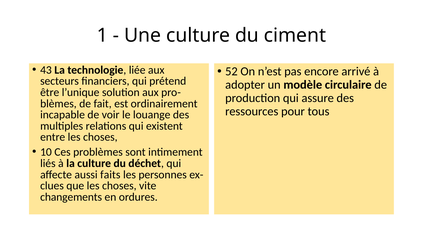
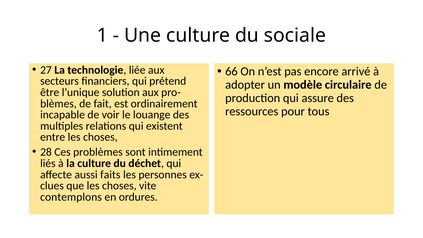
ciment: ciment -> sociale
43: 43 -> 27
52: 52 -> 66
10: 10 -> 28
changements: changements -> contemplons
